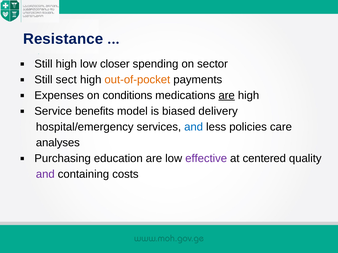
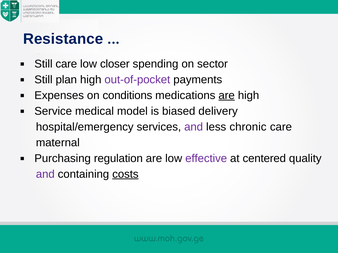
Still high: high -> care
sect: sect -> plan
out-of-pocket colour: orange -> purple
benefits: benefits -> medical
and at (194, 127) colour: blue -> purple
policies: policies -> chronic
analyses: analyses -> maternal
education: education -> regulation
costs underline: none -> present
